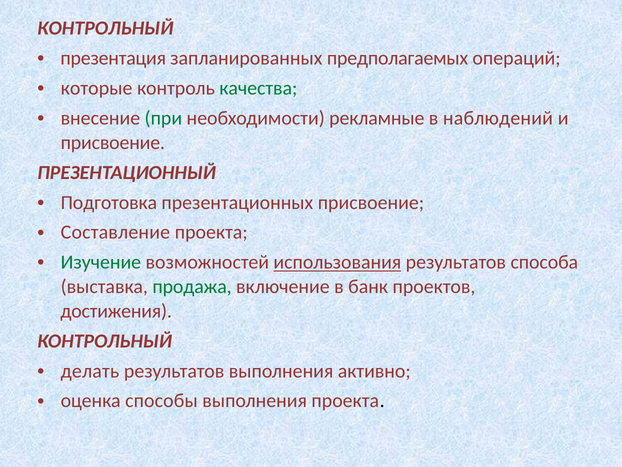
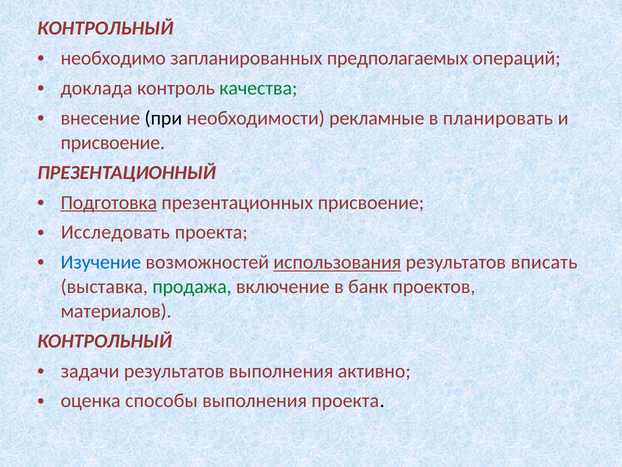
презентация: презентация -> необходимо
которые: которые -> доклада
при colour: green -> black
наблюдений: наблюдений -> планировать
Подготовка underline: none -> present
Составление: Составление -> Исследовать
Изучение colour: green -> blue
способа: способа -> вписать
достижения: достижения -> материалов
делать: делать -> задачи
